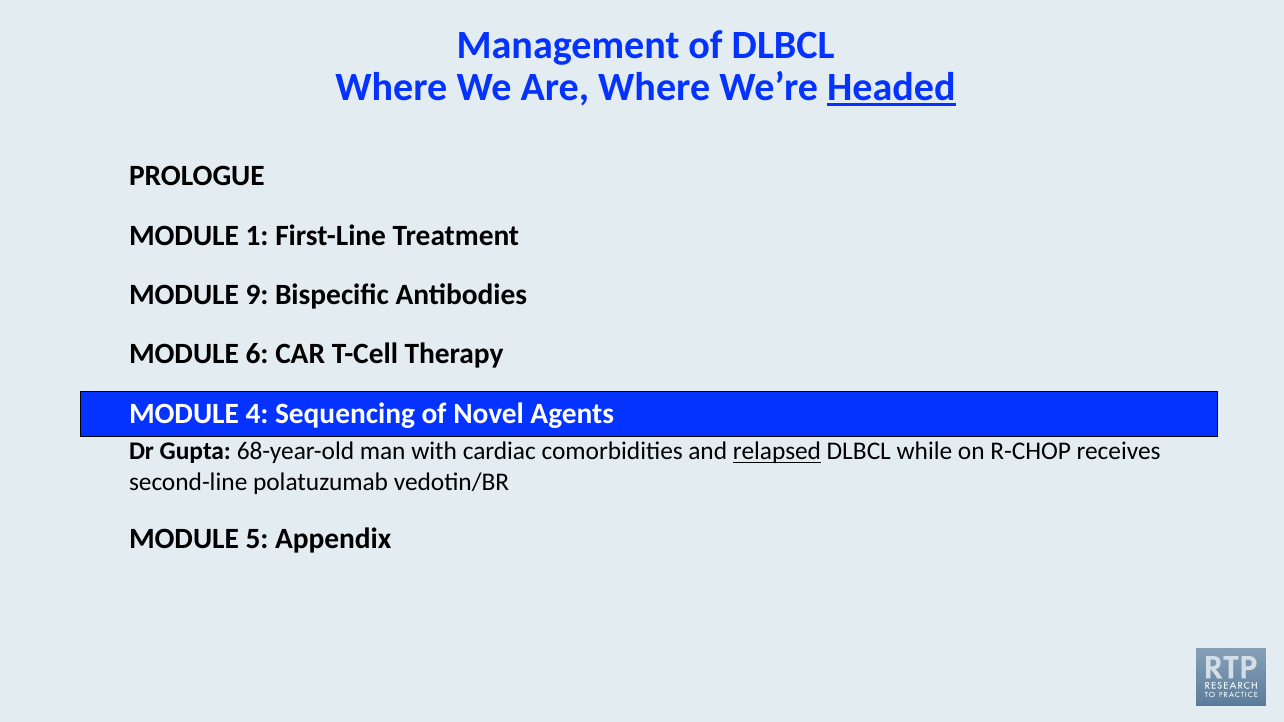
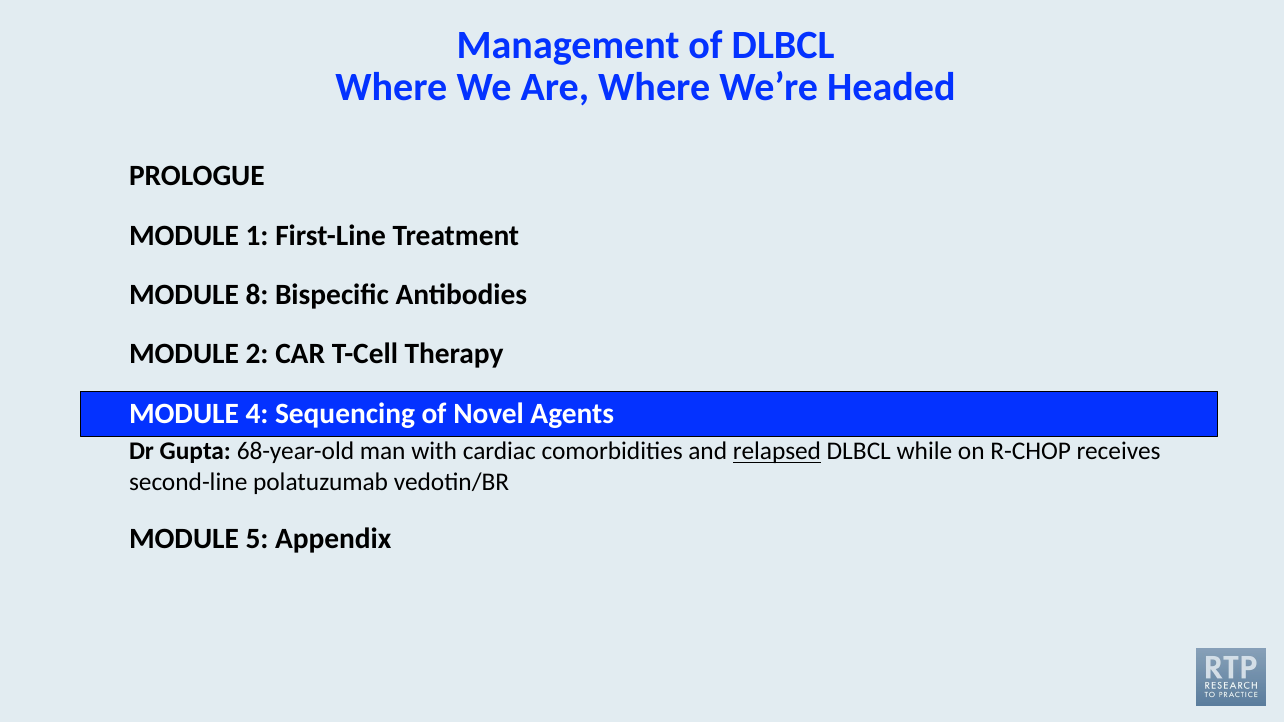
Headed underline: present -> none
9: 9 -> 8
6: 6 -> 2
